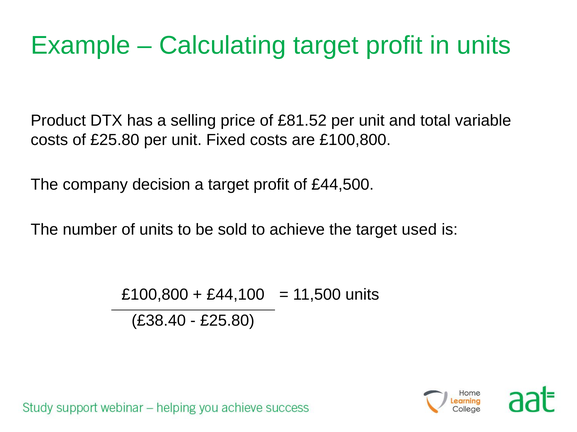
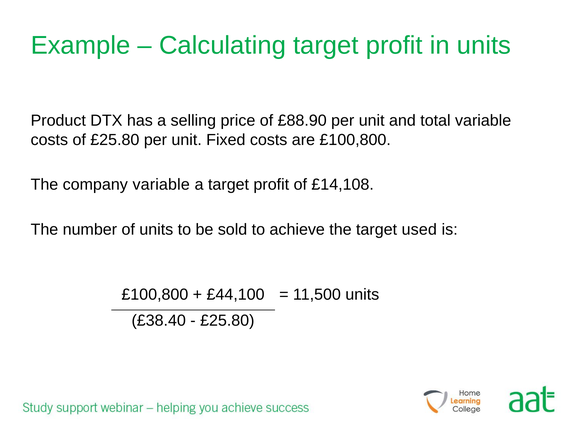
£81.52: £81.52 -> £88.90
company decision: decision -> variable
£44,500: £44,500 -> £14,108
